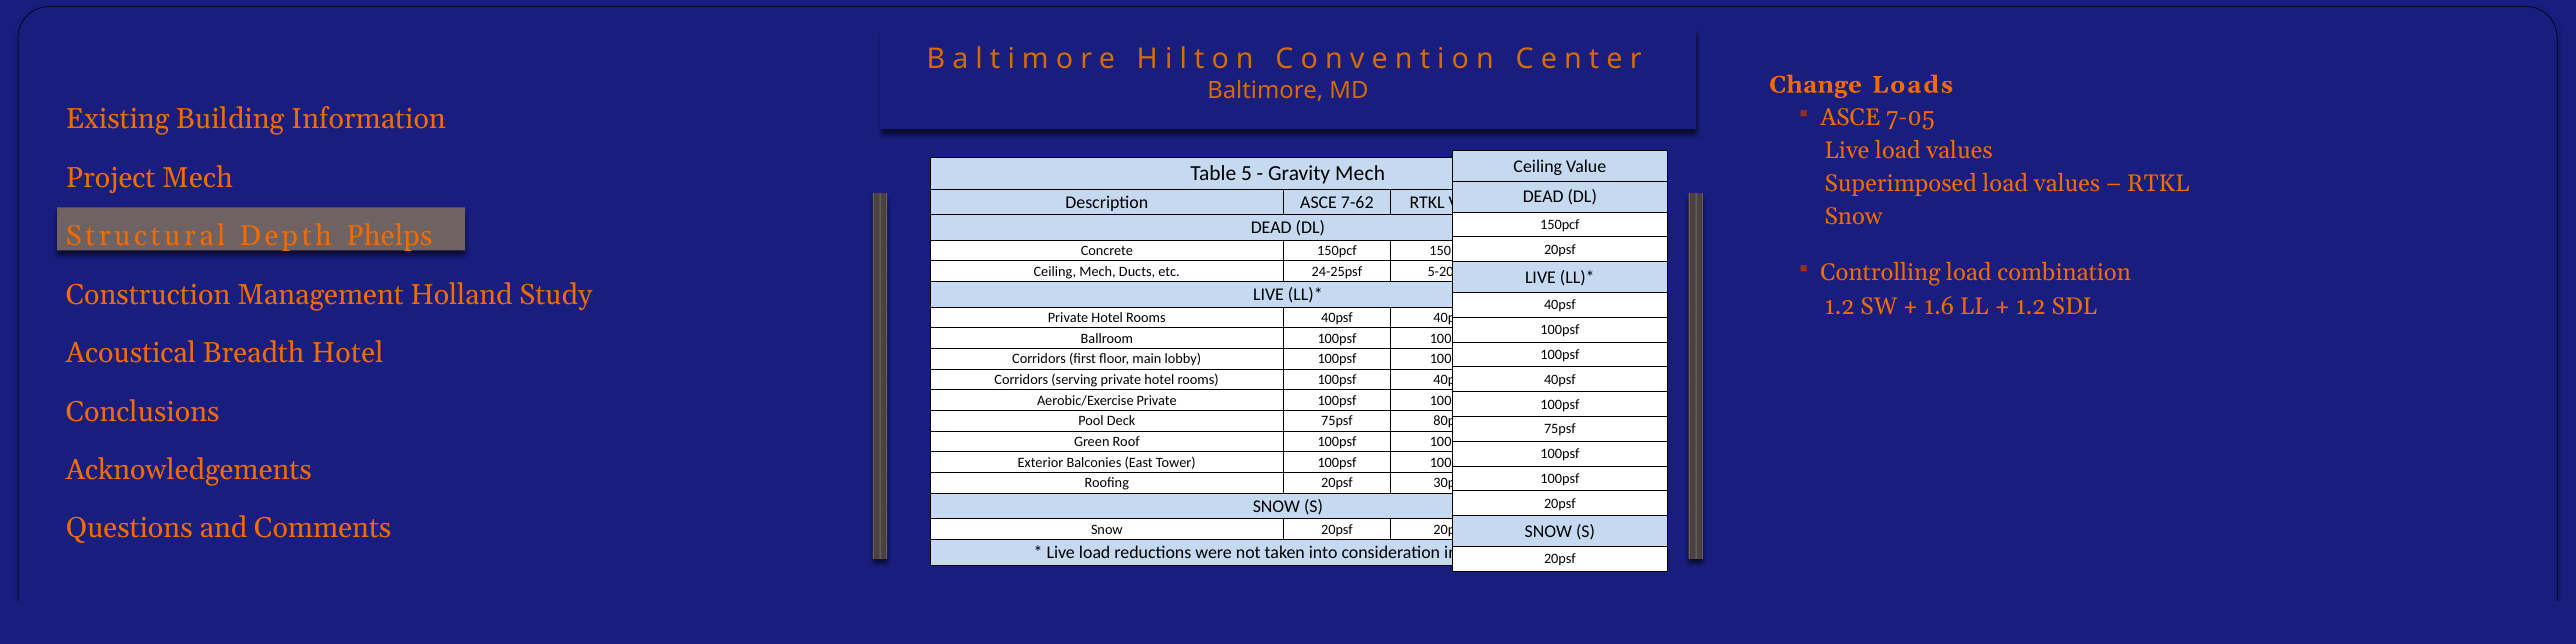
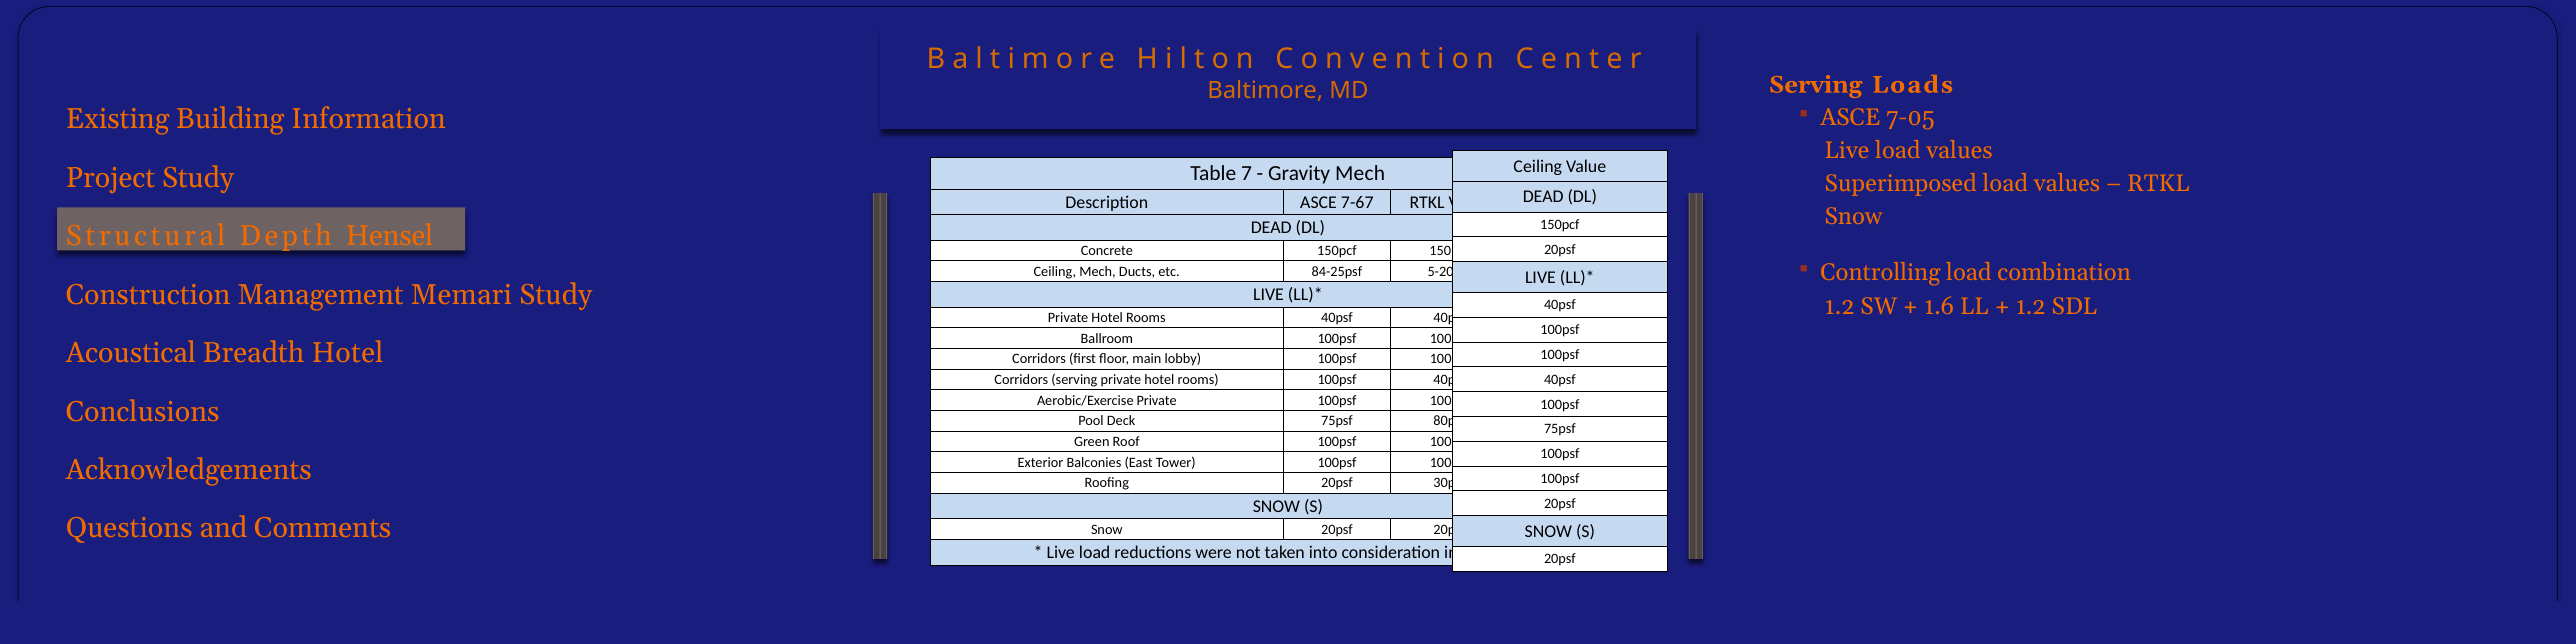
Change at (1815, 85): Change -> Serving
5: 5 -> 7
Project Mech: Mech -> Study
7-62: 7-62 -> 7-67
Phelps: Phelps -> Hensel
24-25psf: 24-25psf -> 84-25psf
Holland: Holland -> Memari
